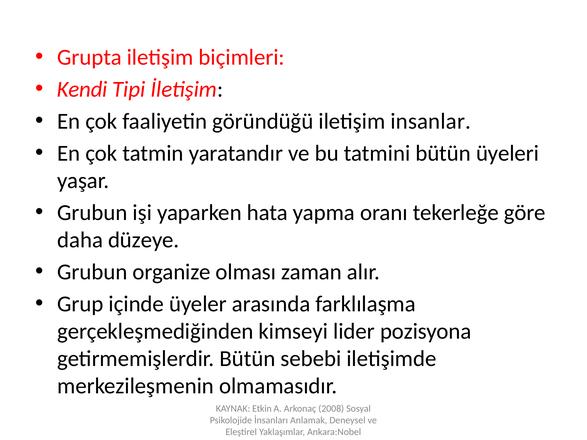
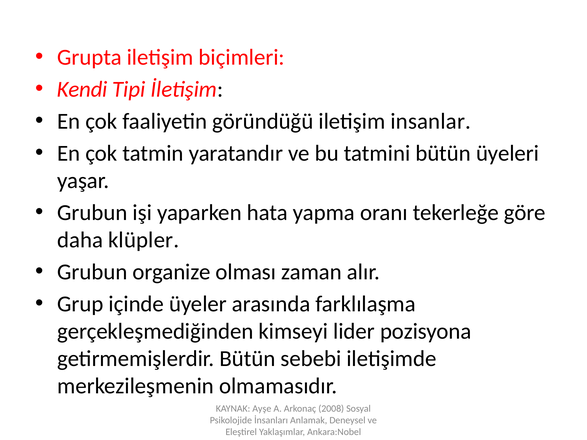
düzeye: düzeye -> klüpler
Etkin: Etkin -> Ayşe
